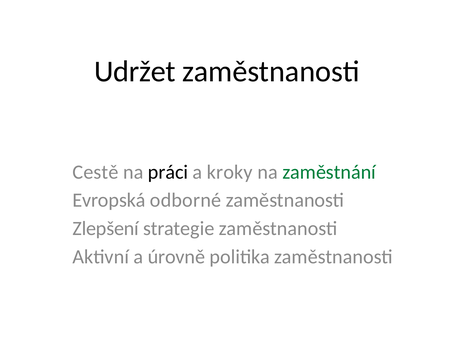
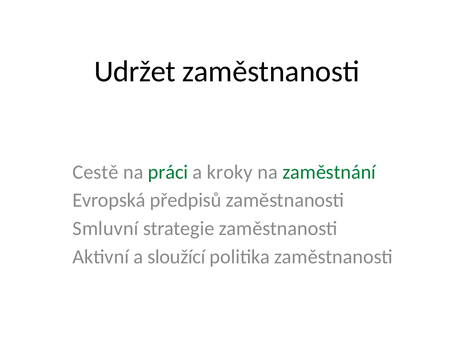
práci colour: black -> green
odborné: odborné -> předpisů
Zlepšení: Zlepšení -> Smluvní
úrovně: úrovně -> sloužící
